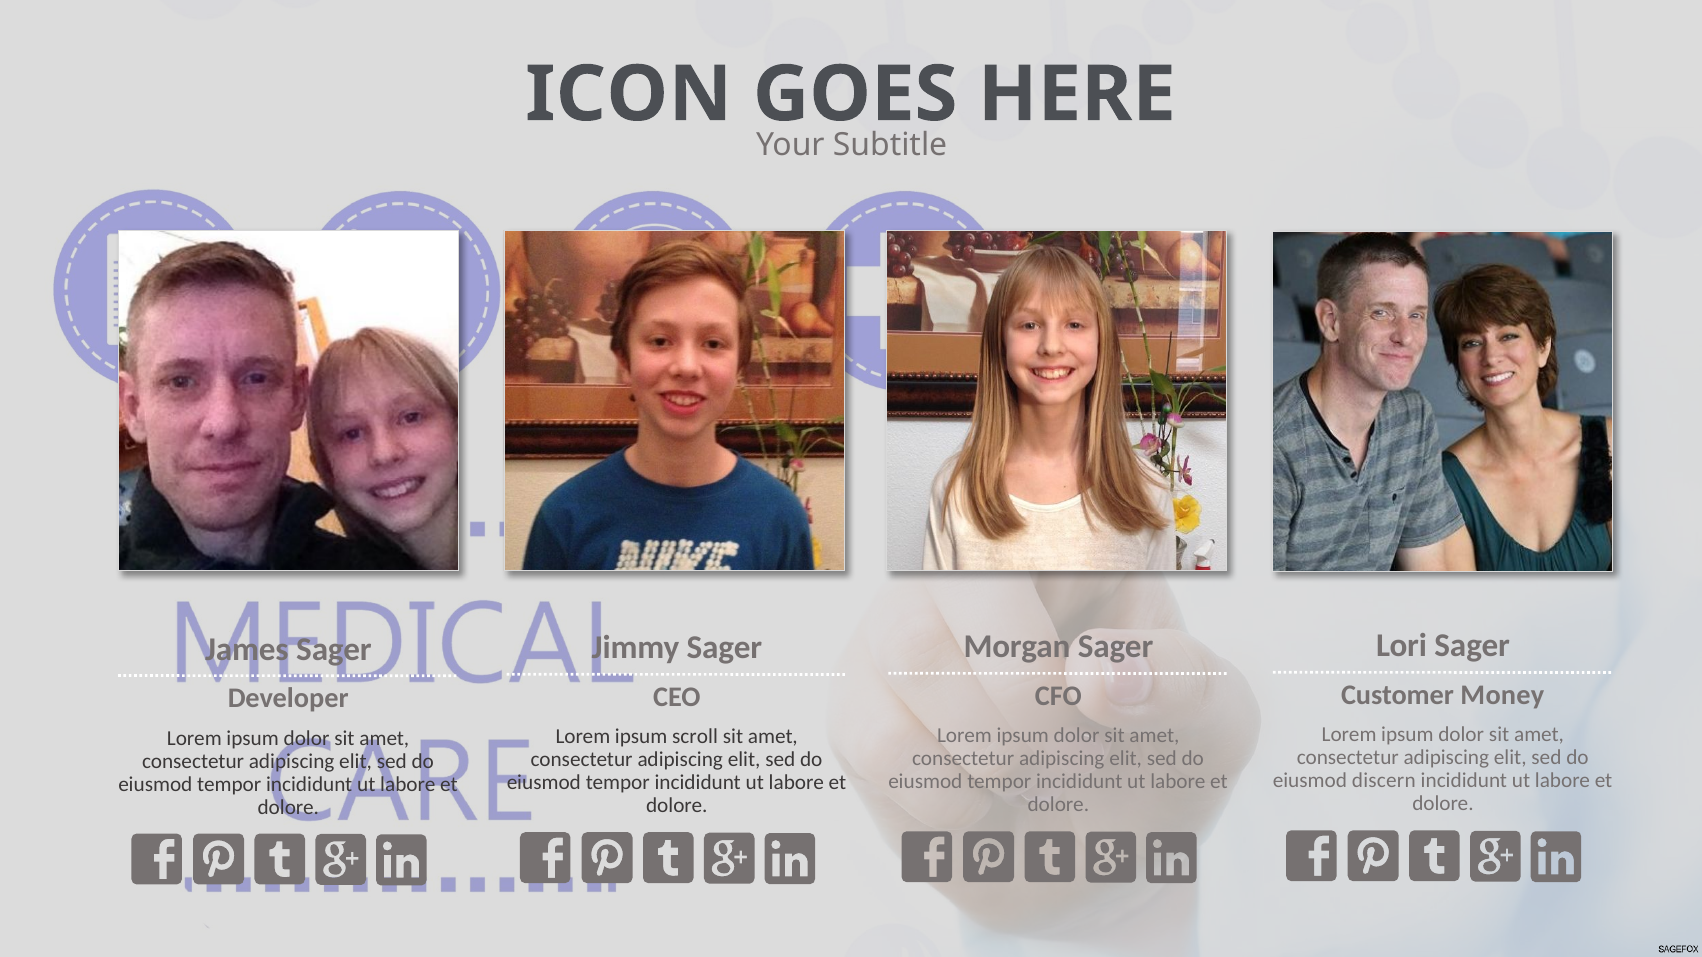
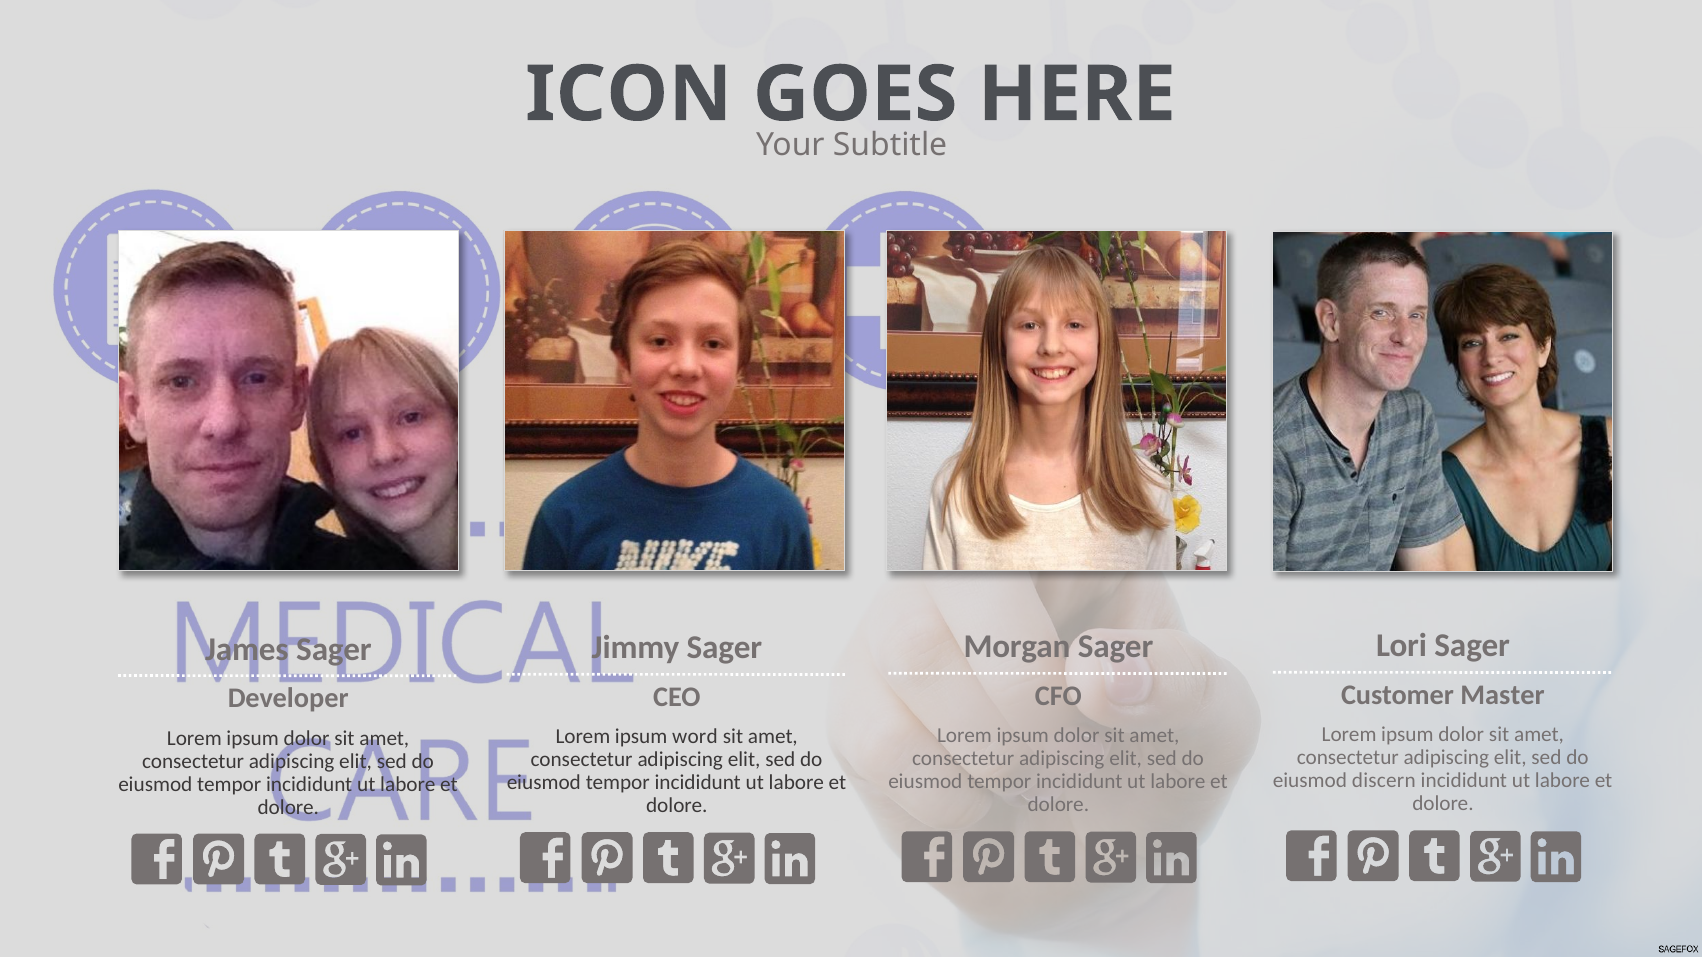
Money: Money -> Master
scroll: scroll -> word
